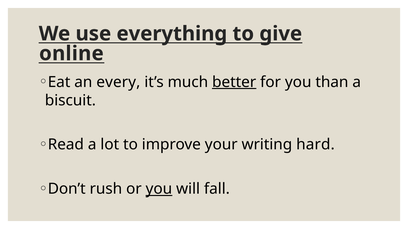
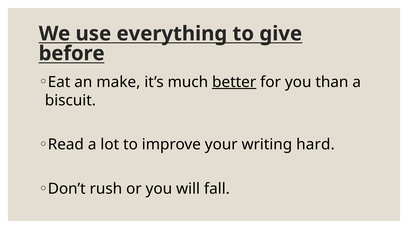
online: online -> before
every: every -> make
you at (159, 189) underline: present -> none
